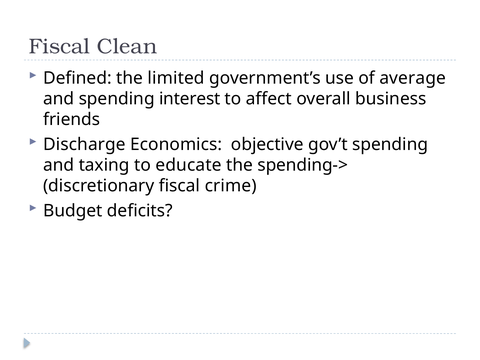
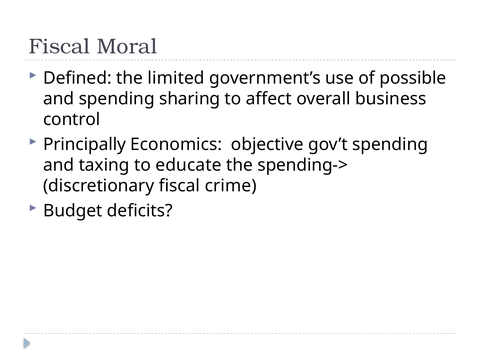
Clean: Clean -> Moral
average: average -> possible
interest: interest -> sharing
friends: friends -> control
Discharge: Discharge -> Principally
